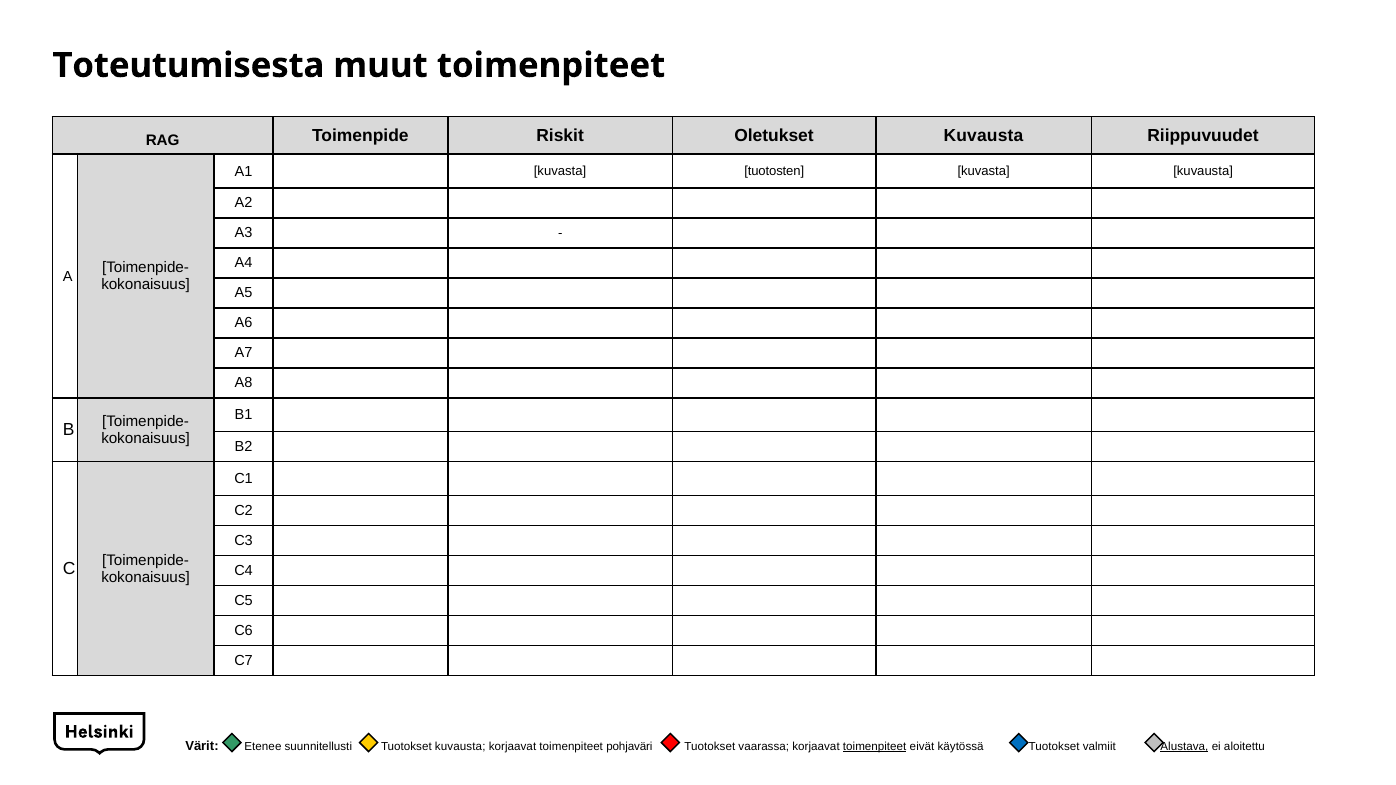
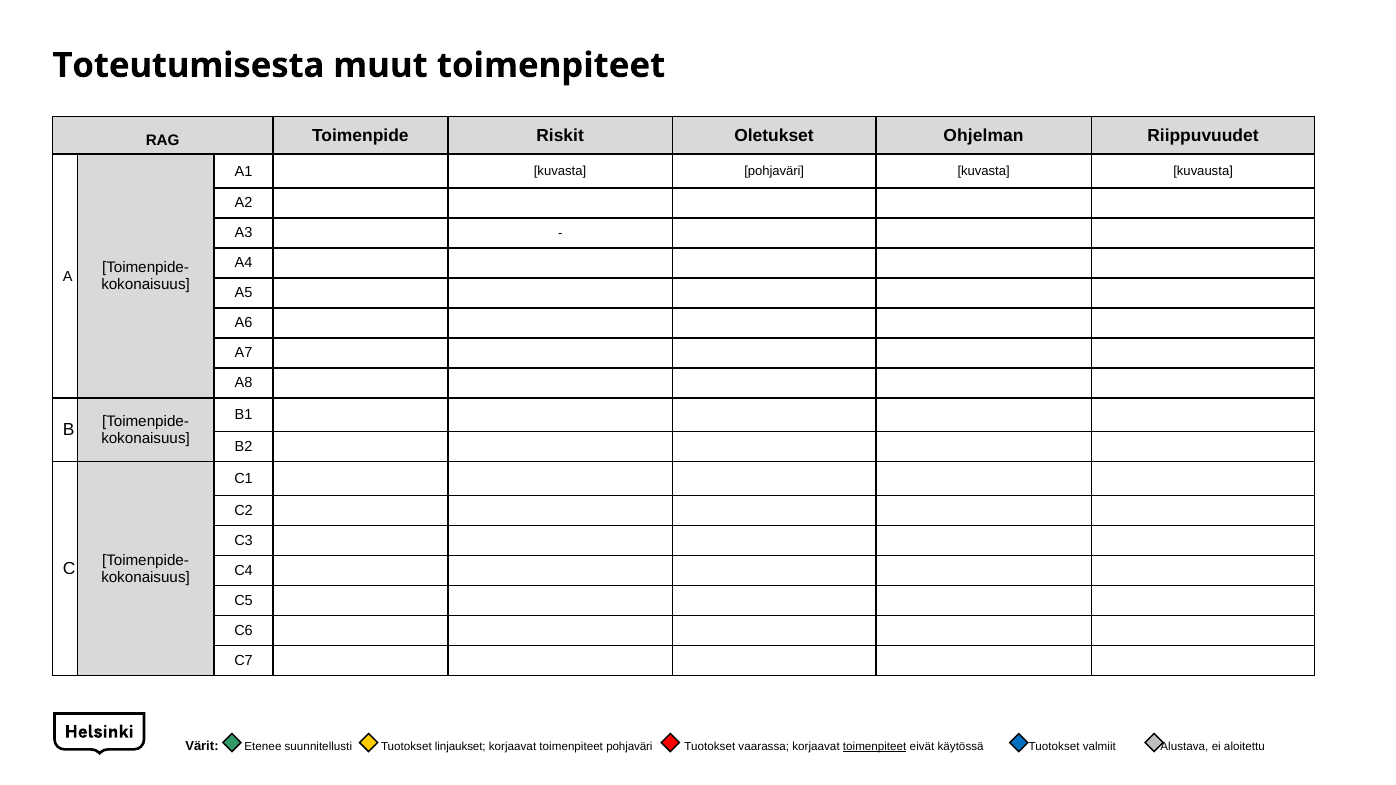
Oletukset Kuvausta: Kuvausta -> Ohjelman
kuvasta tuotosten: tuotosten -> pohjaväri
Tuotokset kuvausta: kuvausta -> linjaukset
Alustava underline: present -> none
